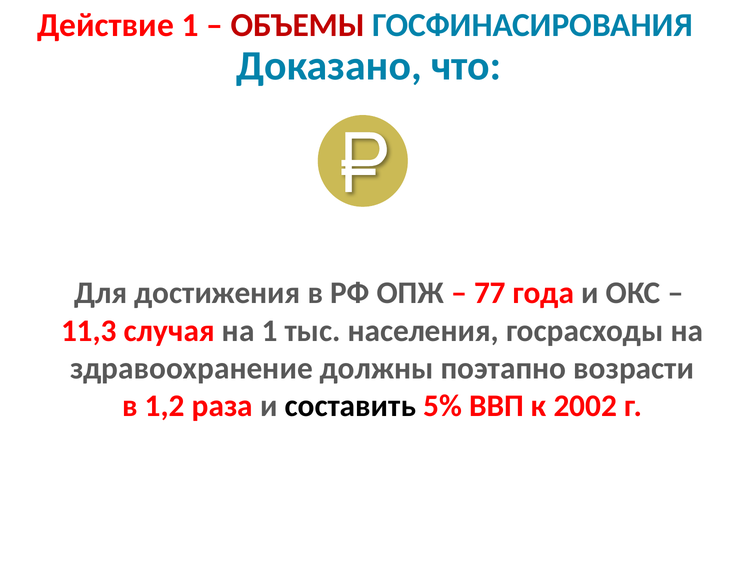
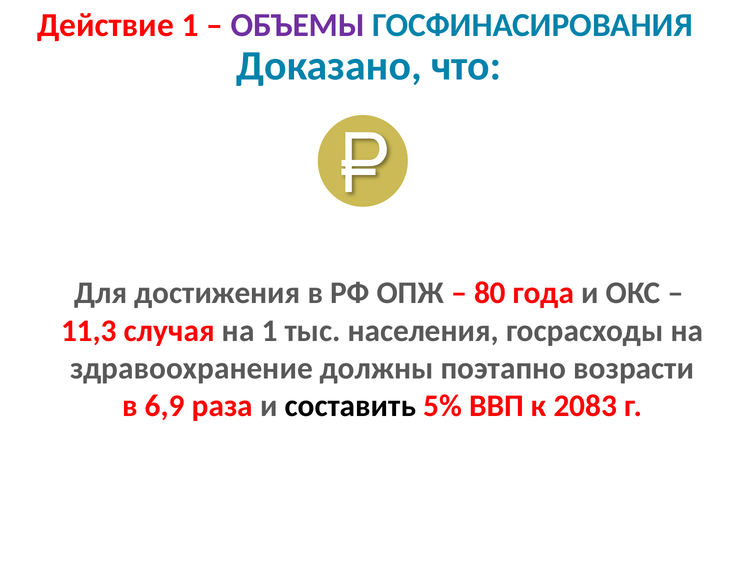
ОБЪЕМЫ colour: red -> purple
77: 77 -> 80
1,2: 1,2 -> 6,9
2002: 2002 -> 2083
